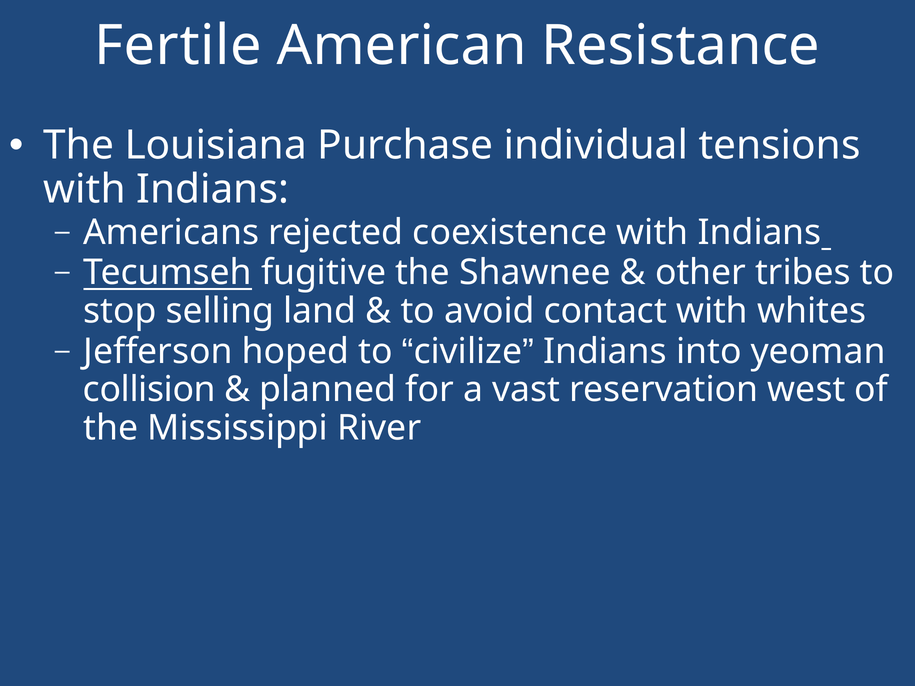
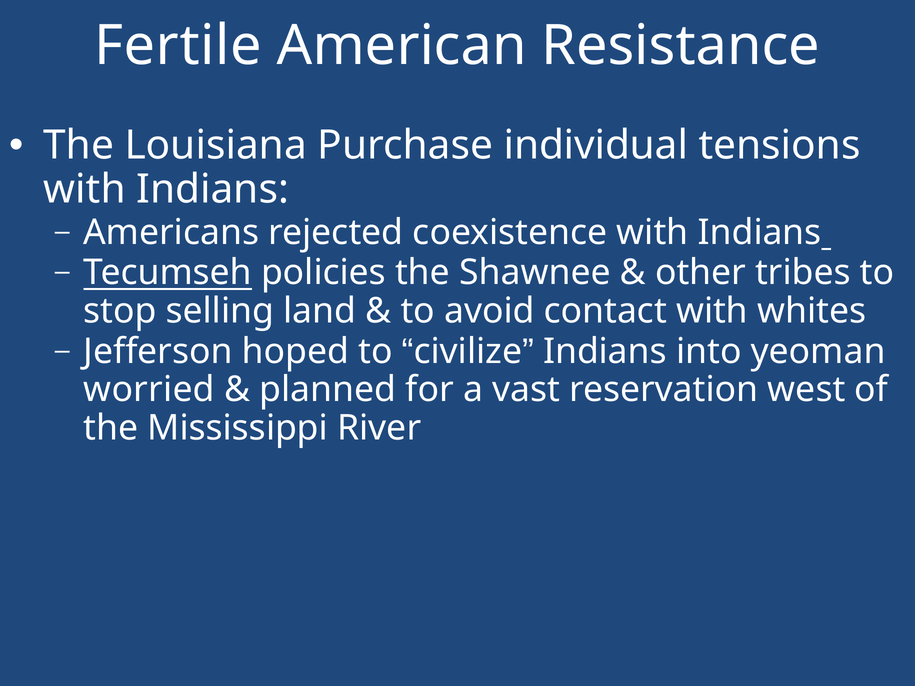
fugitive: fugitive -> policies
collision: collision -> worried
